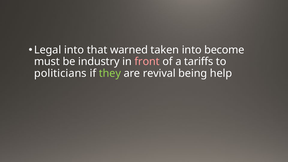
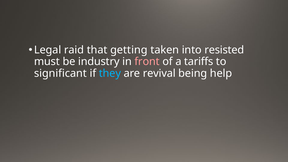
Legal into: into -> raid
warned: warned -> getting
become: become -> resisted
politicians: politicians -> significant
they colour: light green -> light blue
